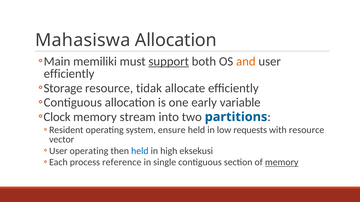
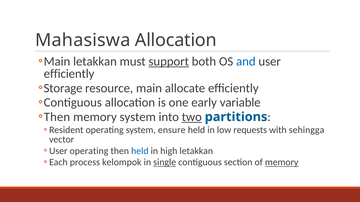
Main memiliki: memiliki -> letakkan
and colour: orange -> blue
resource tidak: tidak -> main
Clock at (57, 117): Clock -> Then
memory stream: stream -> system
two underline: none -> present
with resource: resource -> sehingga
high eksekusi: eksekusi -> letakkan
reference: reference -> kelompok
single underline: none -> present
